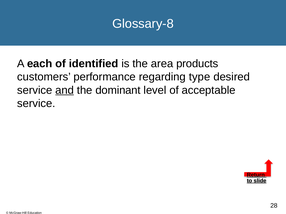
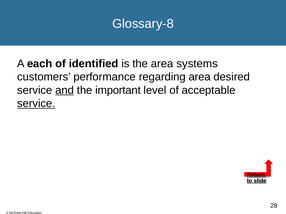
products: products -> systems
regarding type: type -> area
dominant: dominant -> important
service at (36, 104) underline: none -> present
